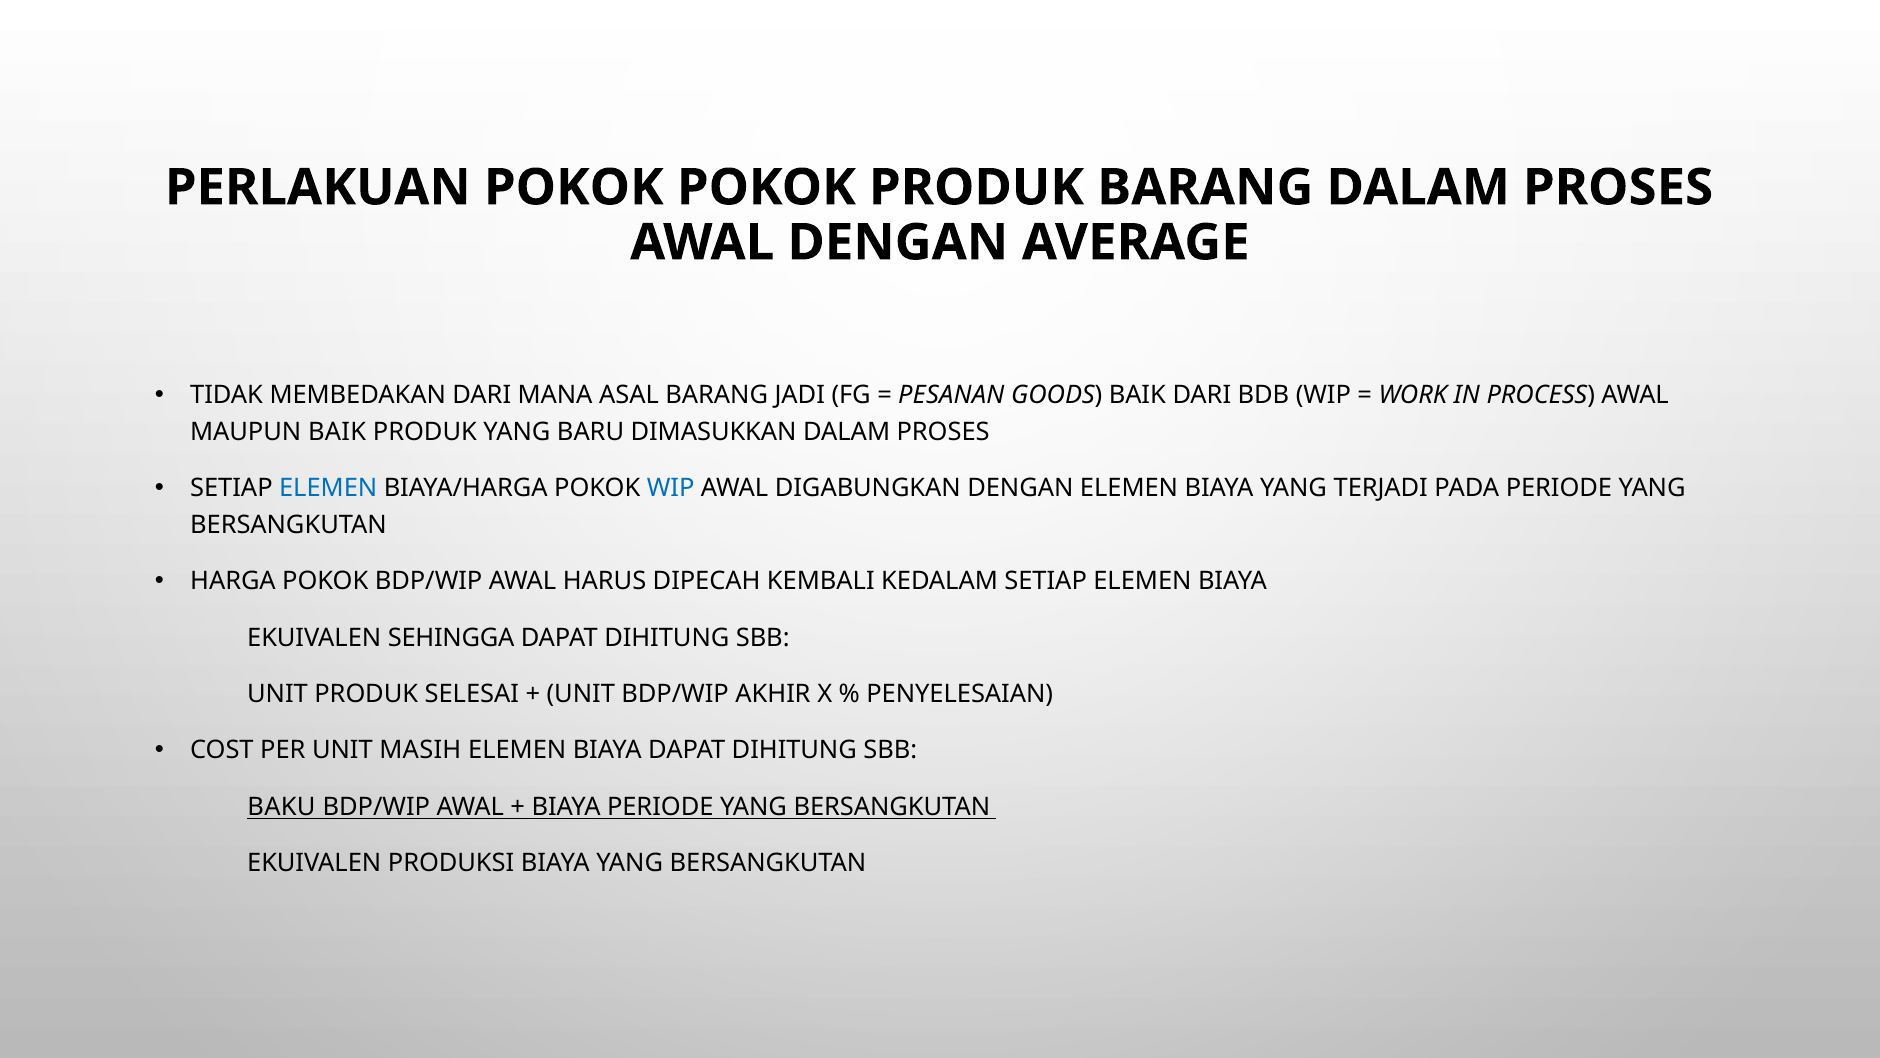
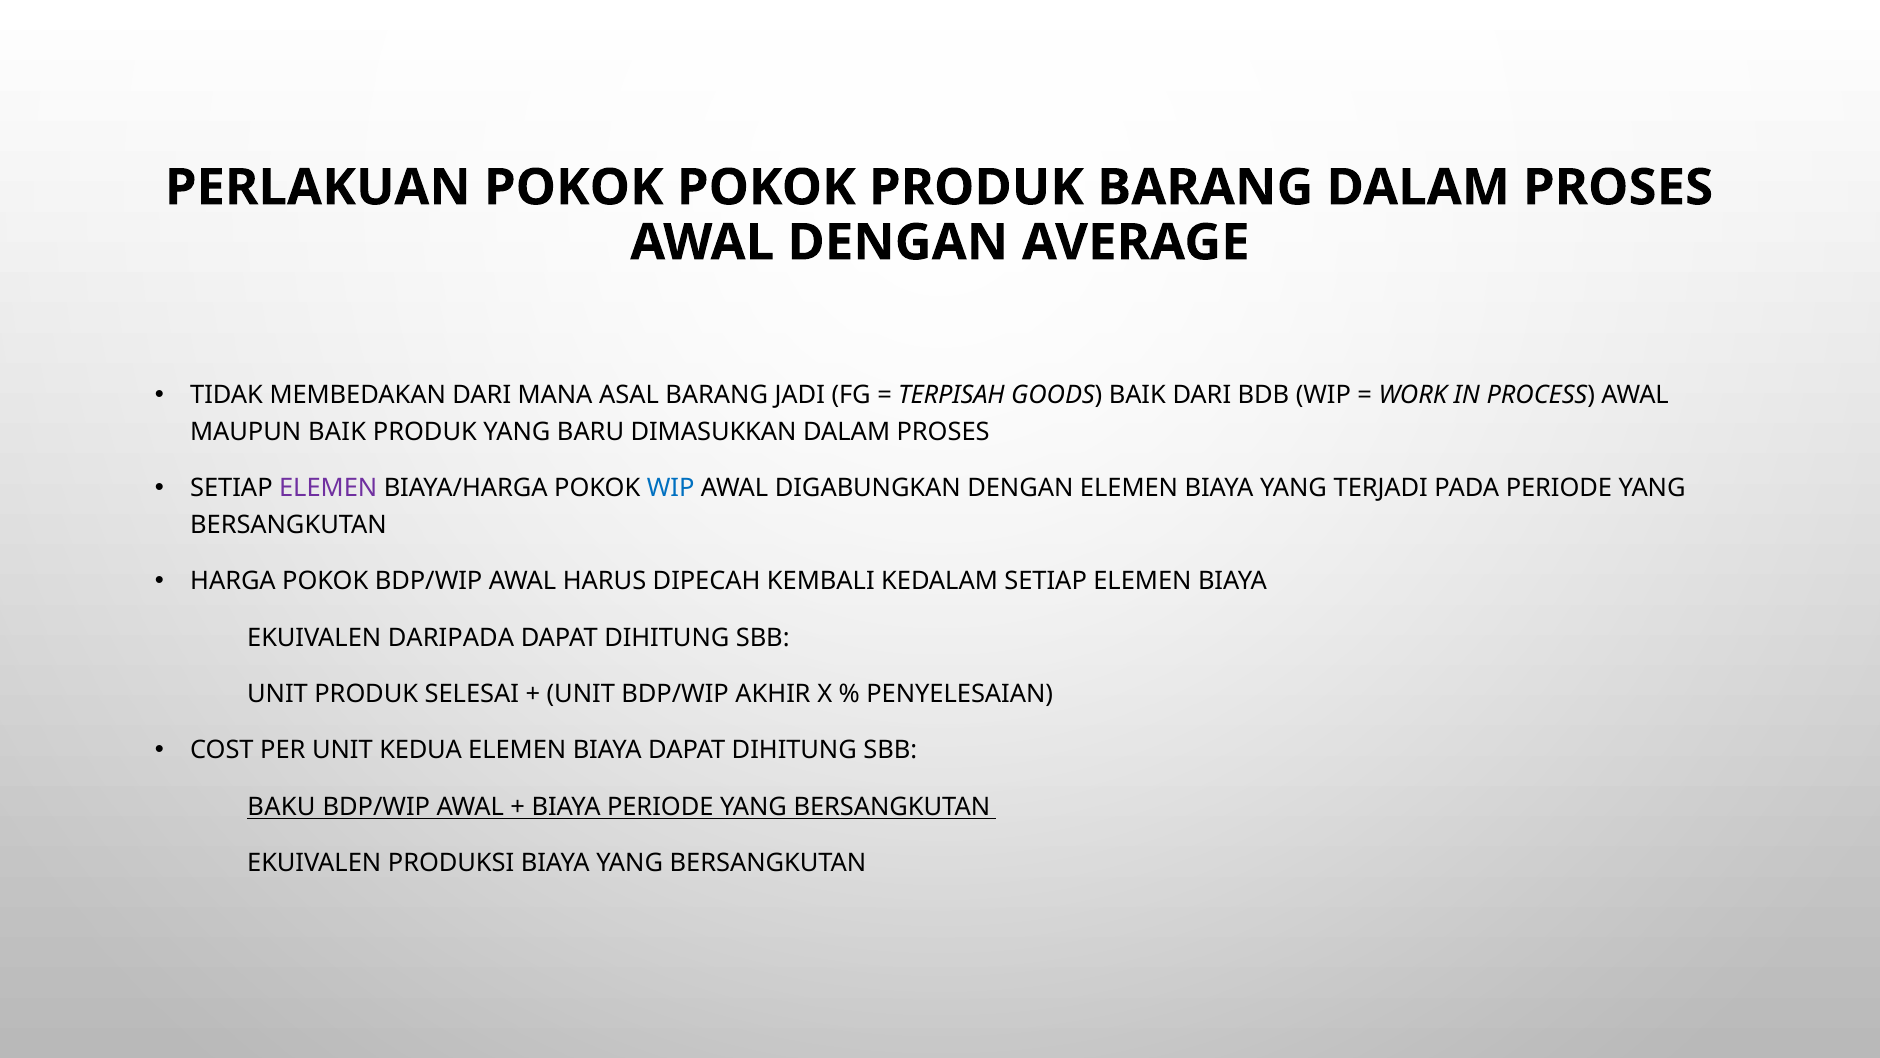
PESANAN: PESANAN -> TERPISAH
ELEMEN at (328, 488) colour: blue -> purple
SEHINGGA: SEHINGGA -> DARIPADA
MASIH: MASIH -> KEDUA
